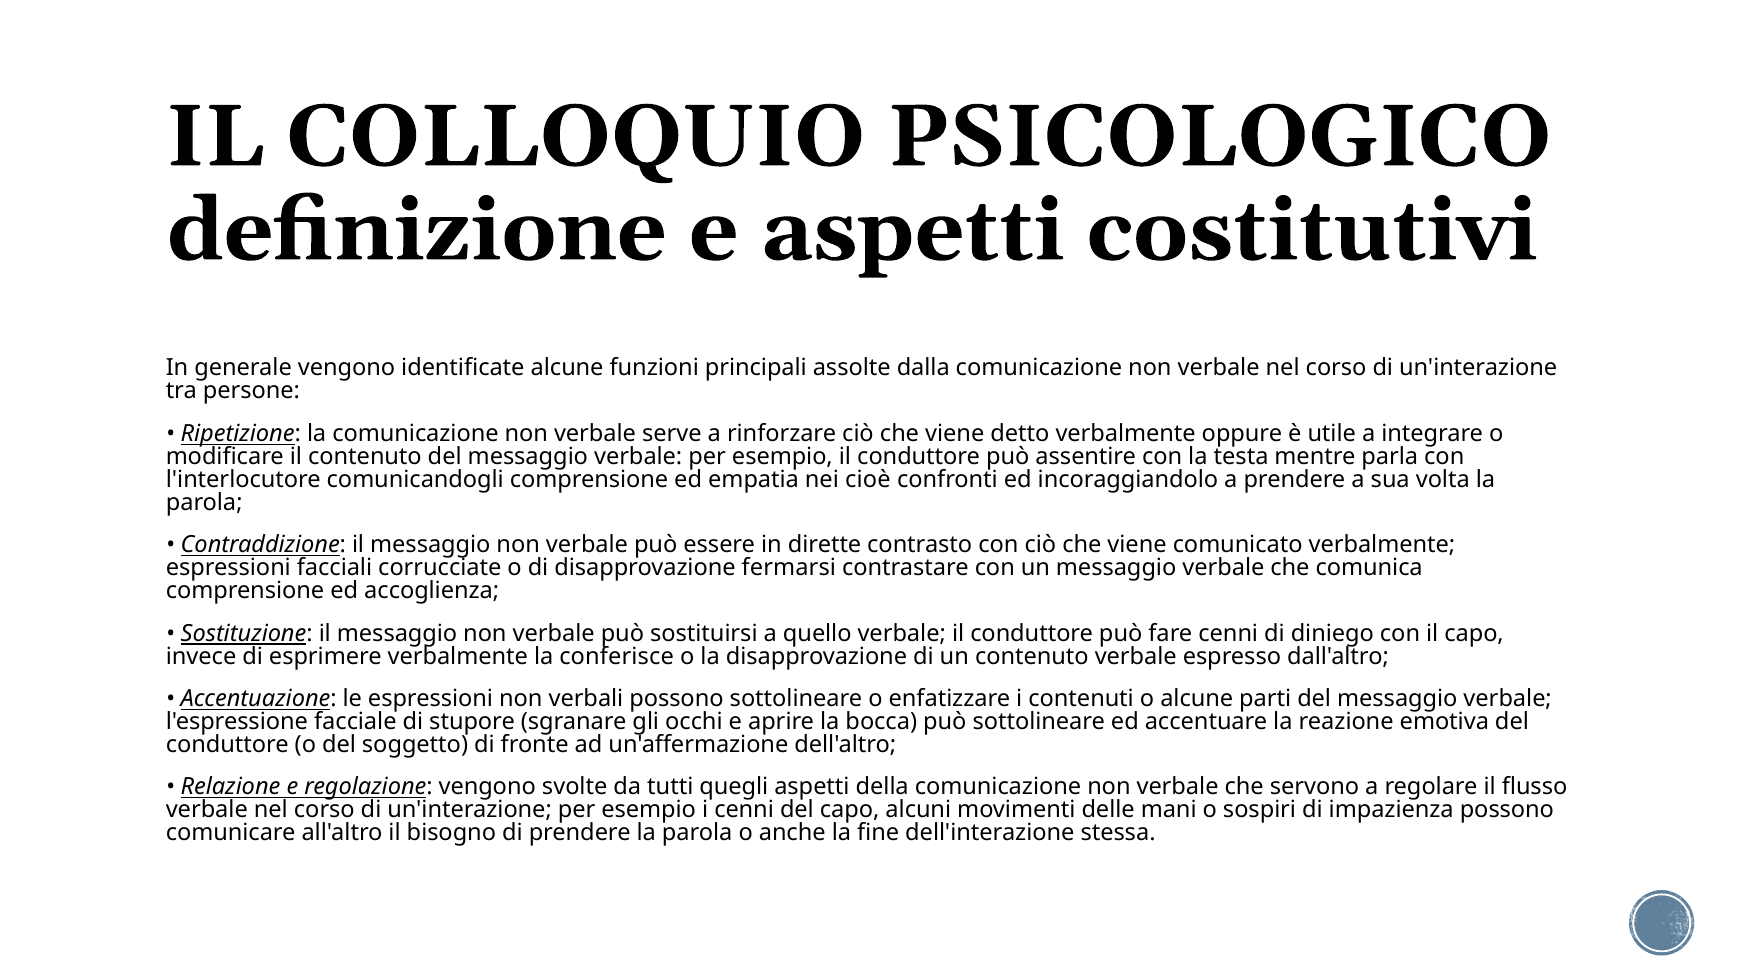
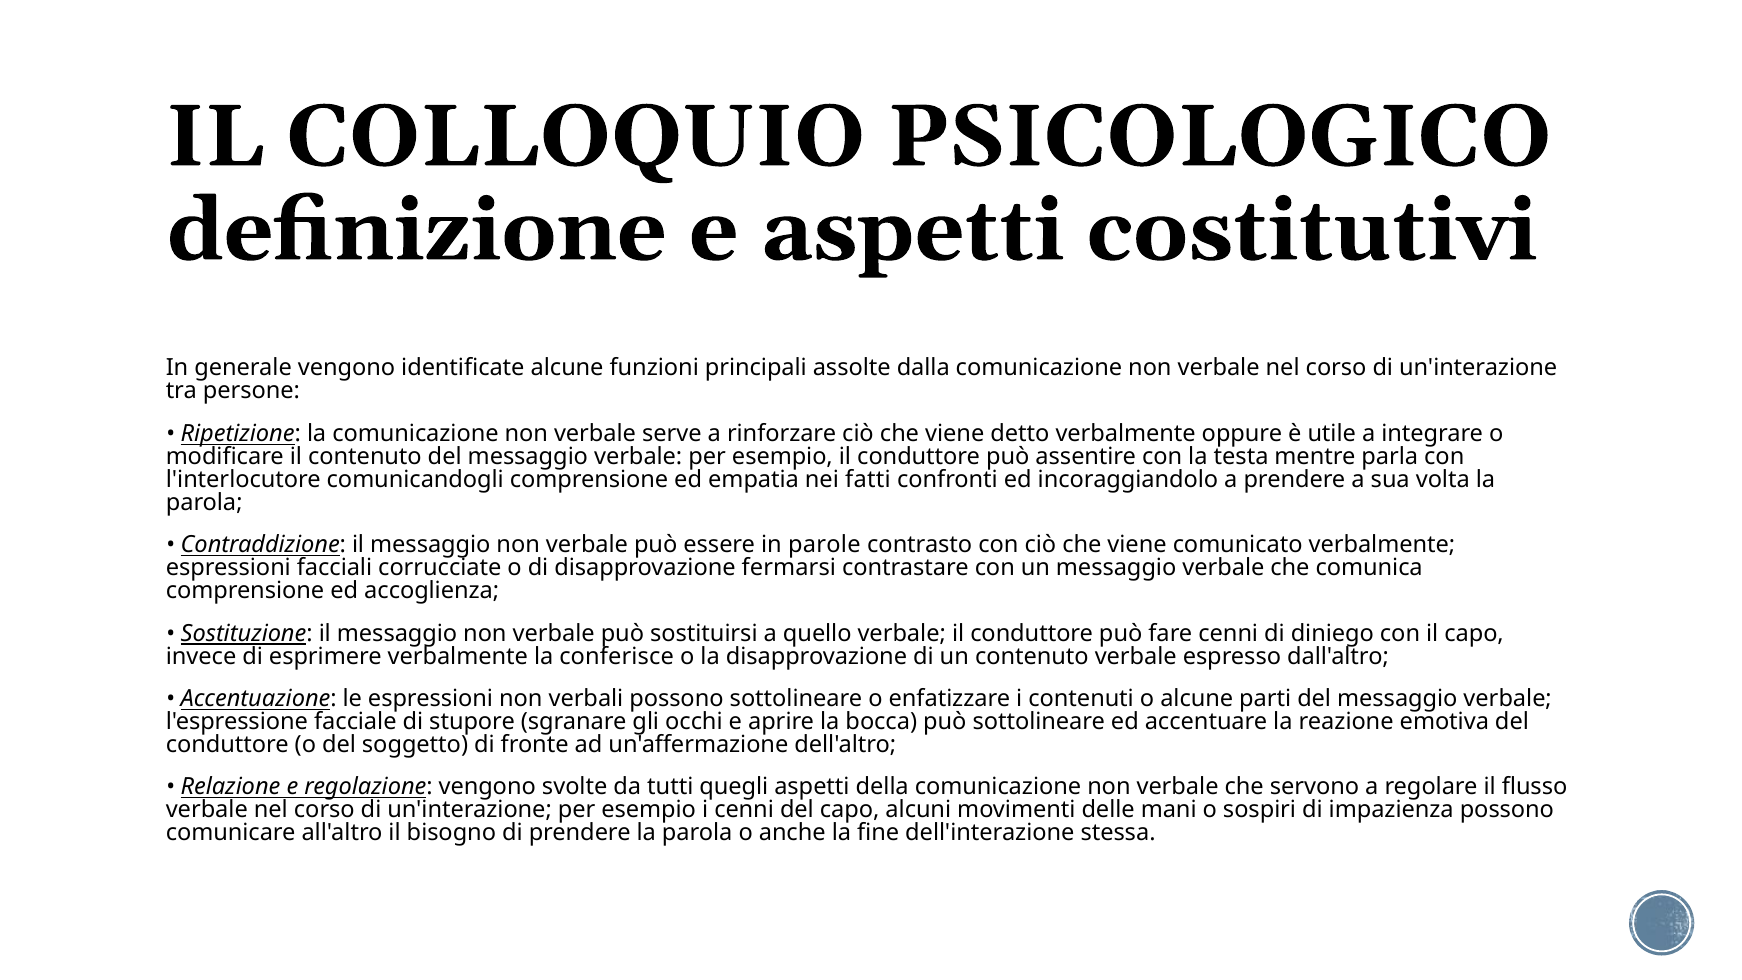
cioè: cioè -> fatti
dirette: dirette -> parole
